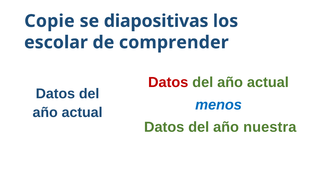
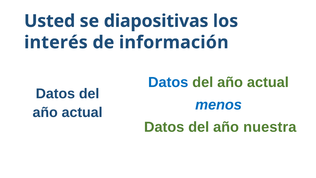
Copie: Copie -> Usted
escolar: escolar -> interés
comprender: comprender -> información
Datos at (168, 82) colour: red -> blue
